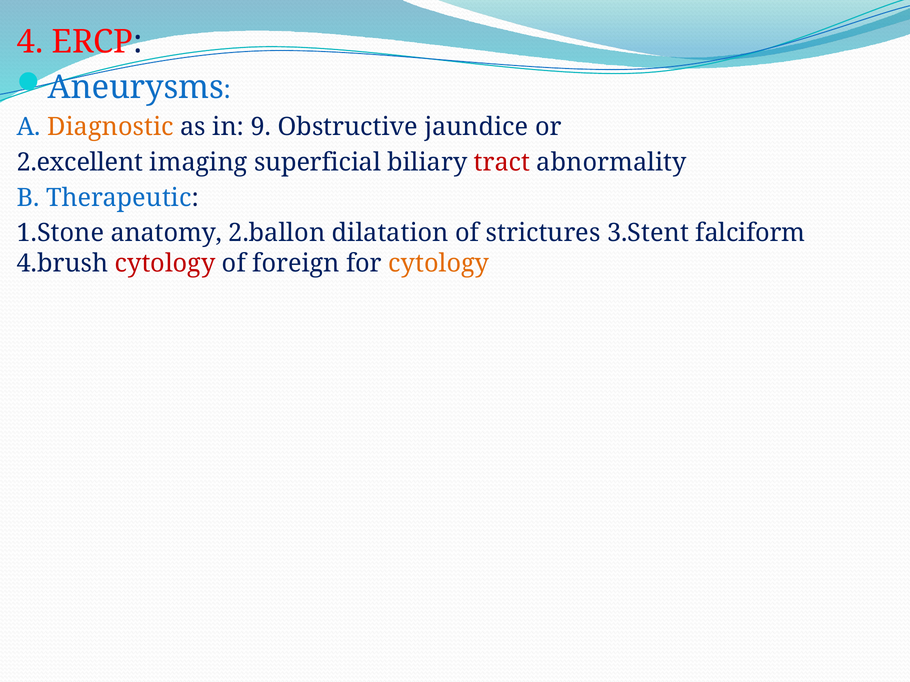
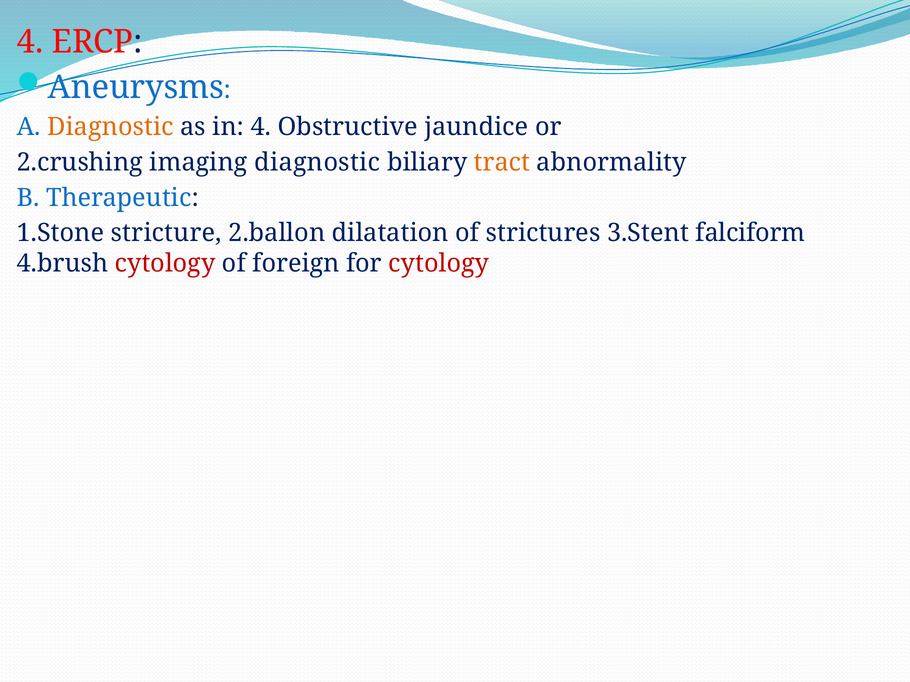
in 9: 9 -> 4
2.excellent: 2.excellent -> 2.crushing
imaging superficial: superficial -> diagnostic
tract colour: red -> orange
anatomy: anatomy -> stricture
cytology at (439, 264) colour: orange -> red
